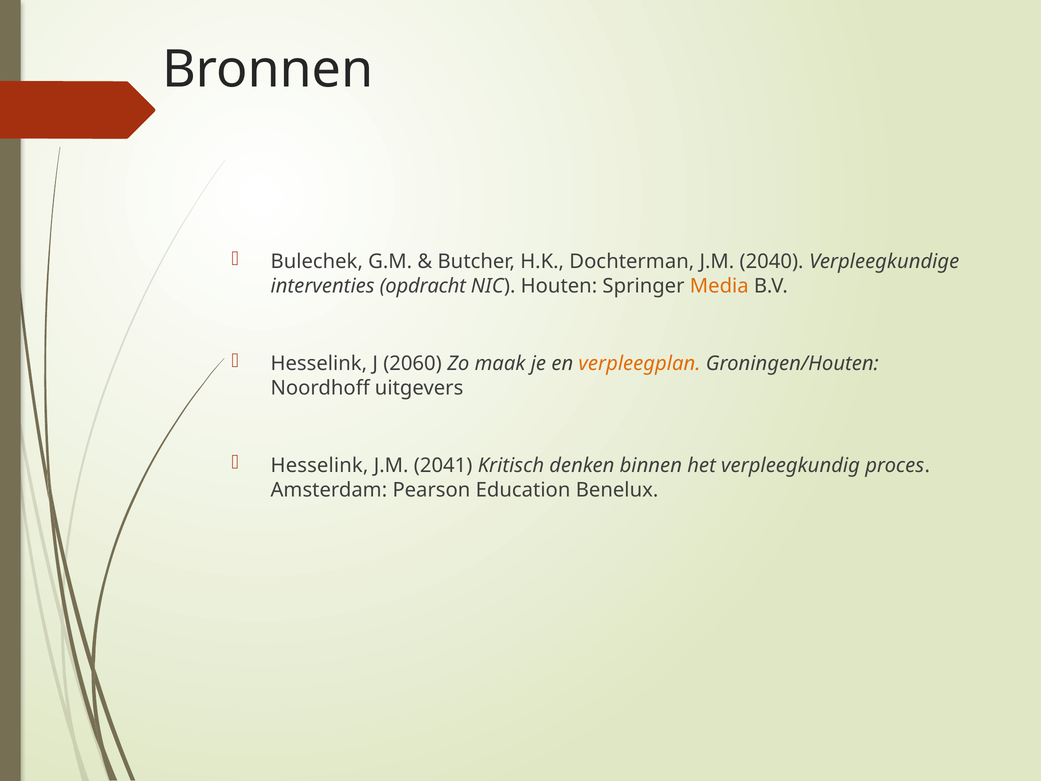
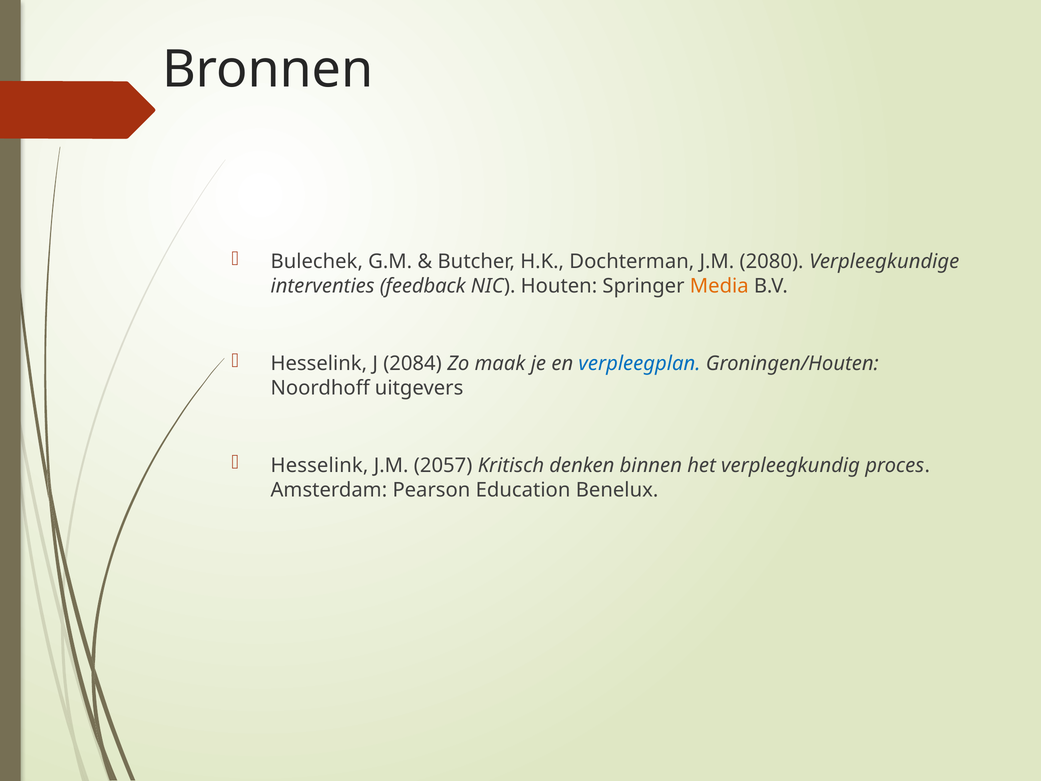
2040: 2040 -> 2080
opdracht: opdracht -> feedback
2060: 2060 -> 2084
verpleegplan colour: orange -> blue
2041: 2041 -> 2057
